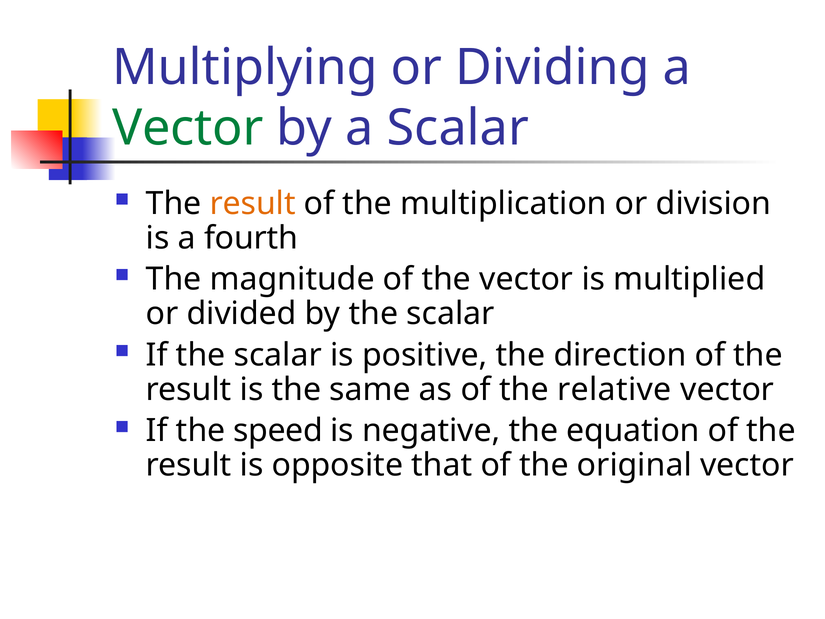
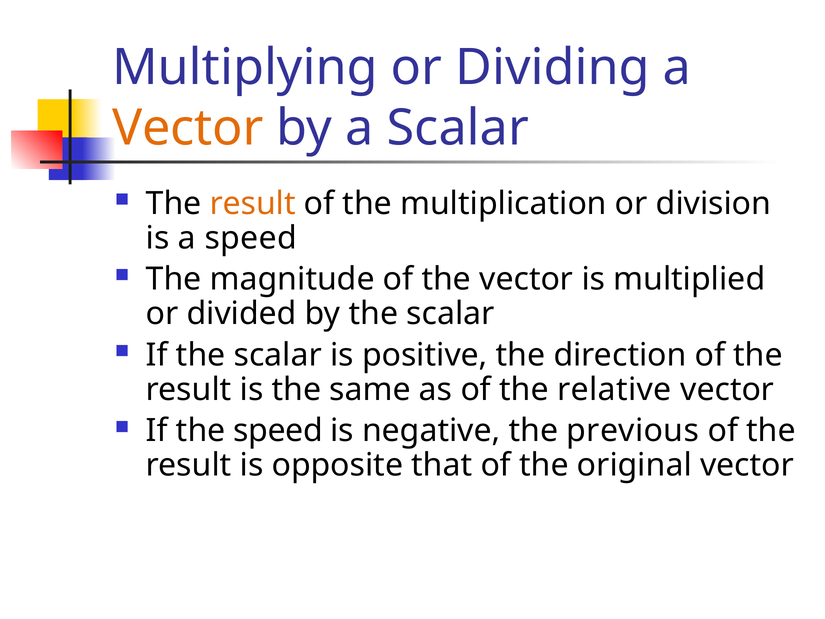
Vector at (188, 128) colour: green -> orange
a fourth: fourth -> speed
equation: equation -> previous
